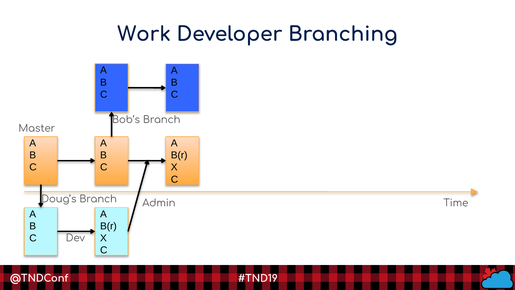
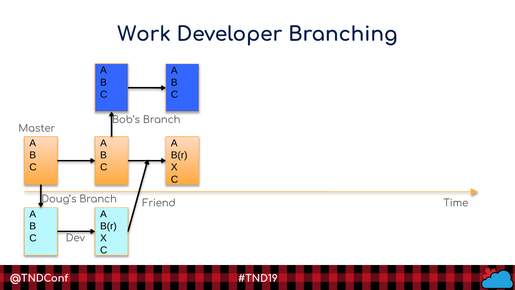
Admin: Admin -> Friend
